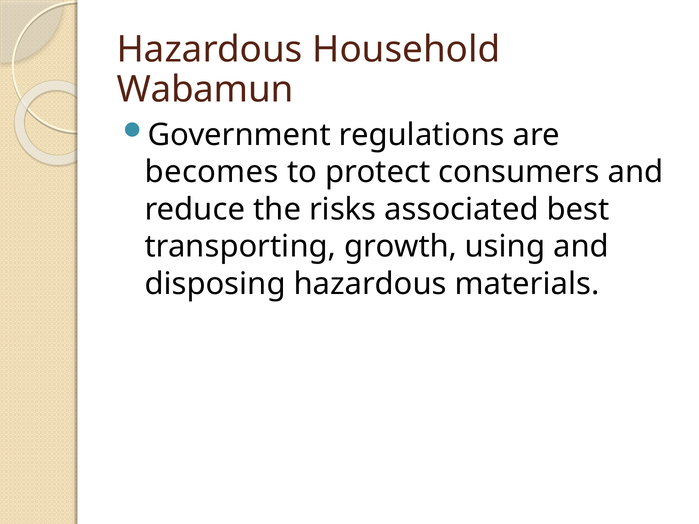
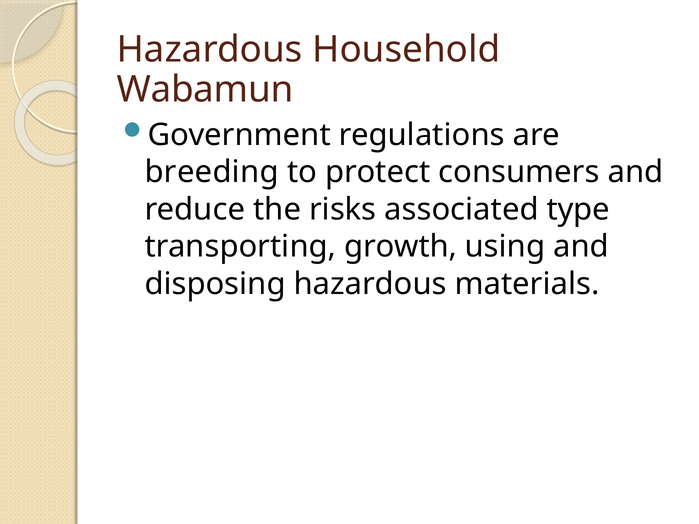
becomes: becomes -> breeding
best: best -> type
